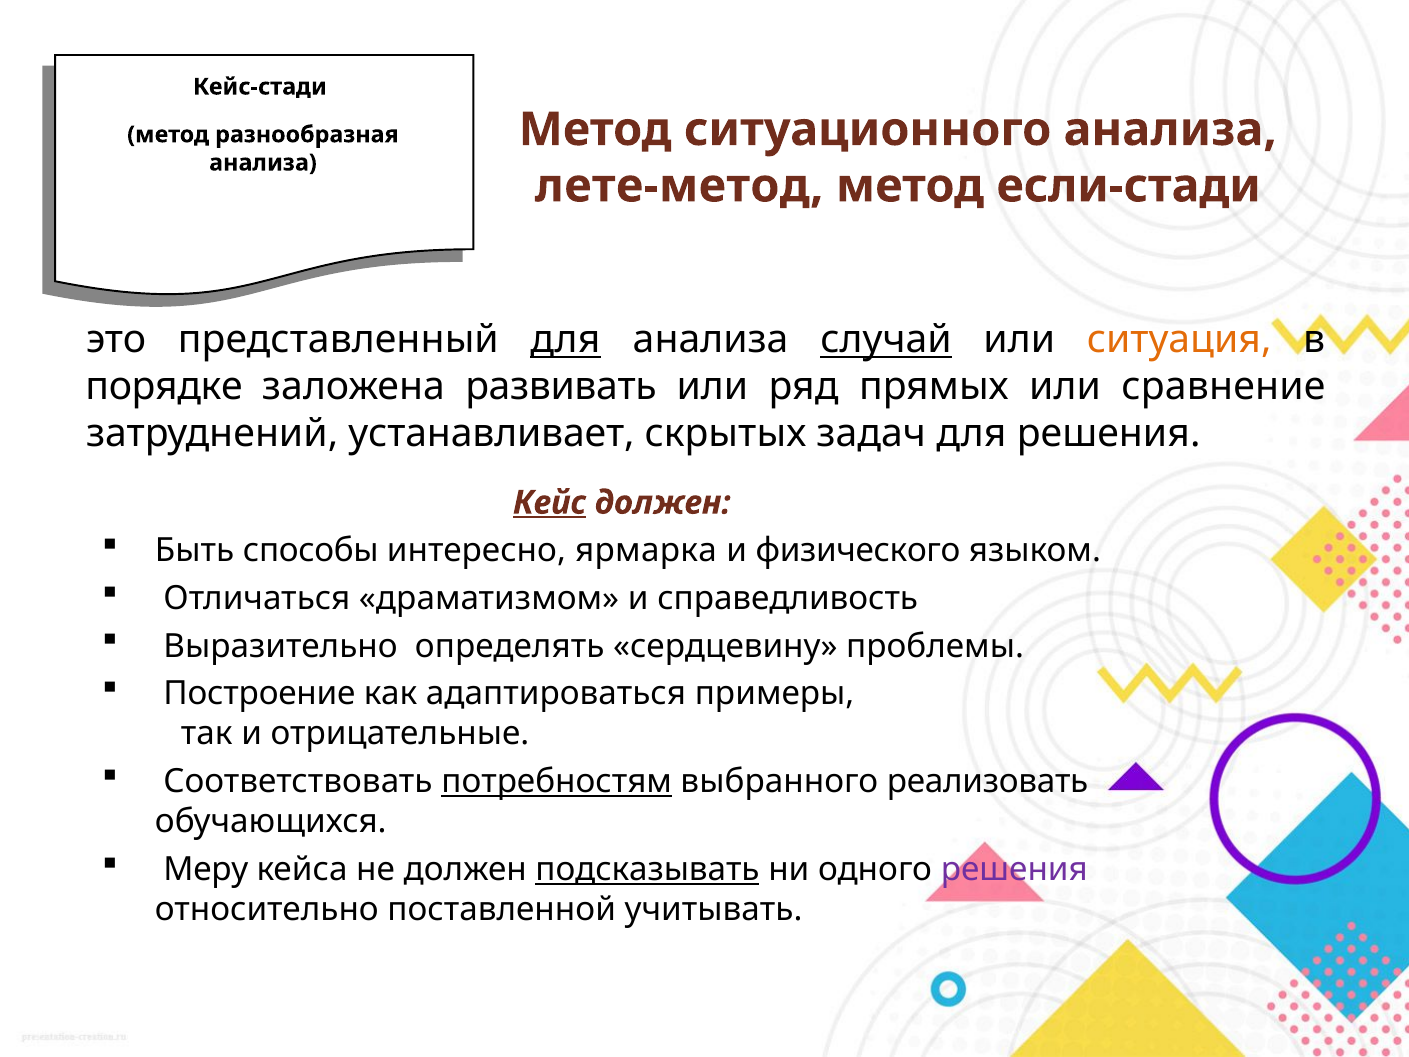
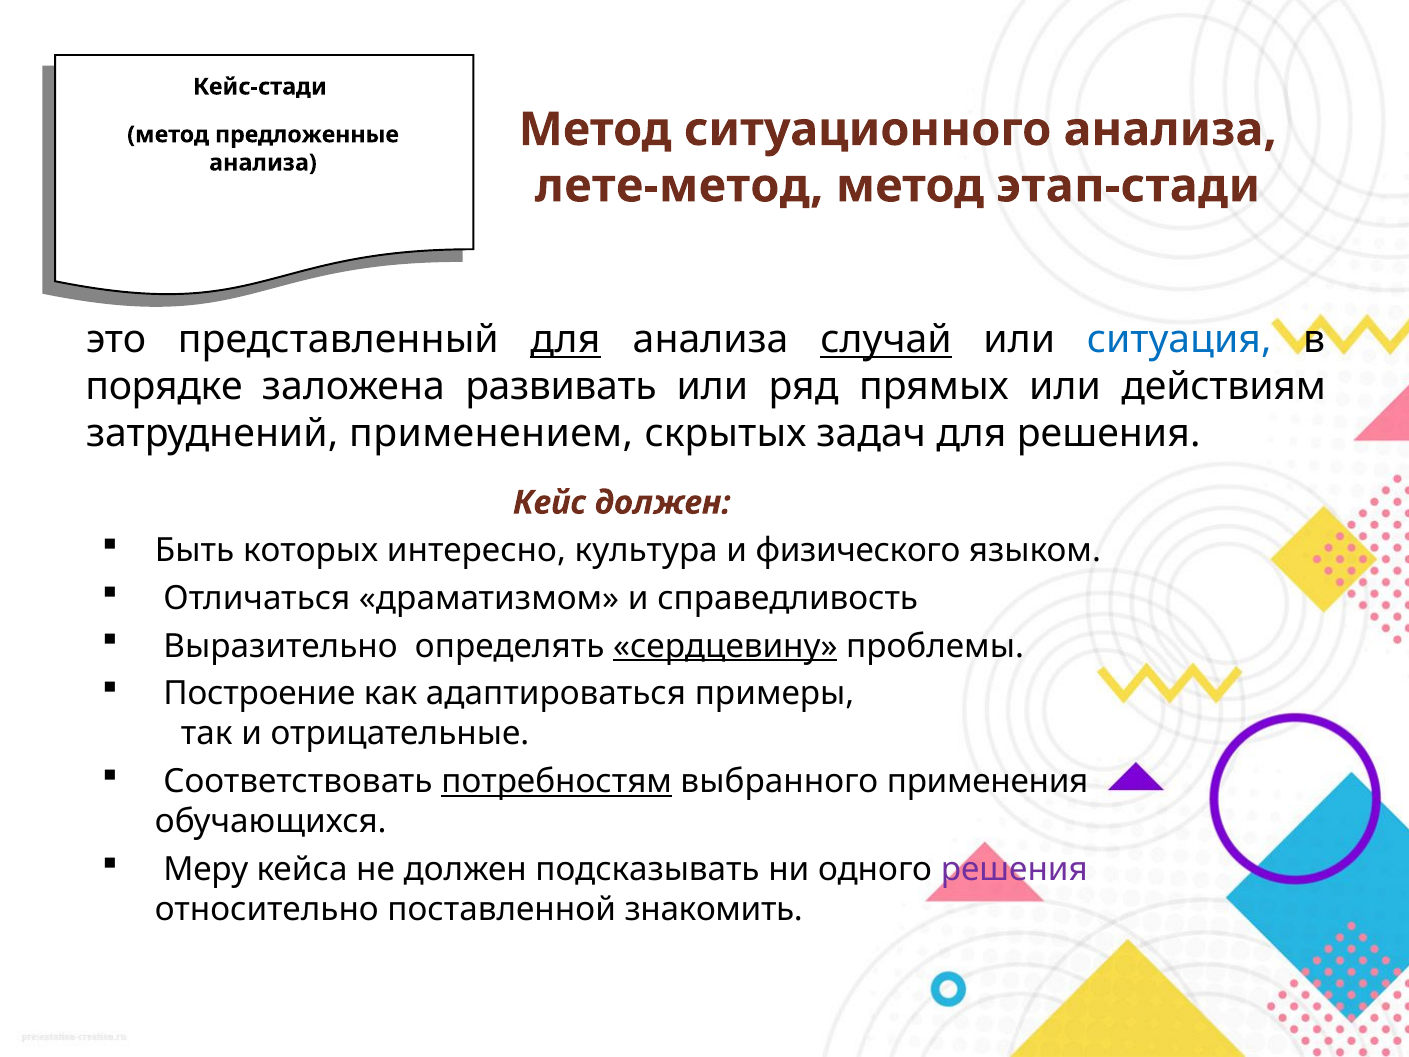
разнообразная: разнообразная -> предложенные
если-стади: если-стади -> этап-стади
ситуация colour: orange -> blue
сравнение: сравнение -> действиям
устанавливает: устанавливает -> применением
Кейс underline: present -> none
способы: способы -> которых
ярмарка: ярмарка -> культура
сердцевину underline: none -> present
реализовать: реализовать -> применения
подсказывать underline: present -> none
учитывать: учитывать -> знакомить
